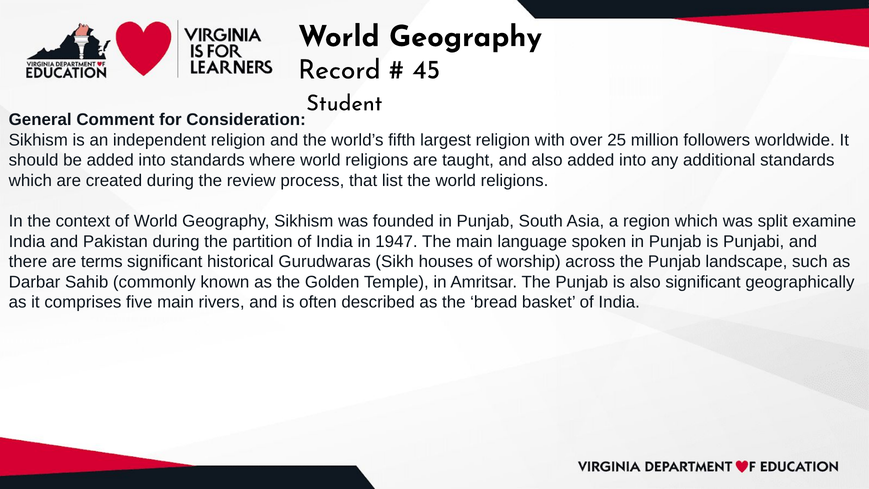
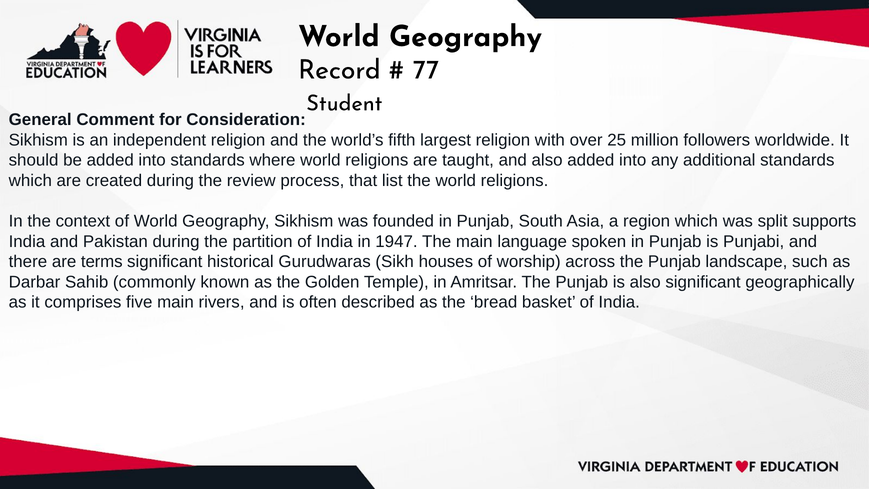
45: 45 -> 77
examine: examine -> supports
